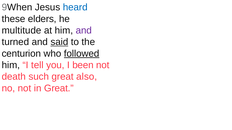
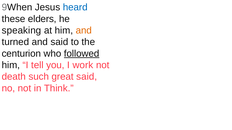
multitude: multitude -> speaking
and at (84, 31) colour: purple -> orange
said at (59, 42) underline: present -> none
been: been -> work
great also: also -> said
in Great: Great -> Think
